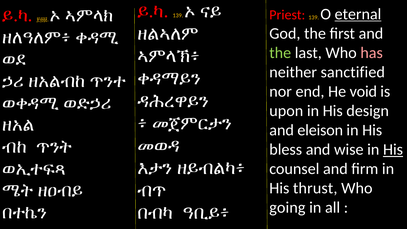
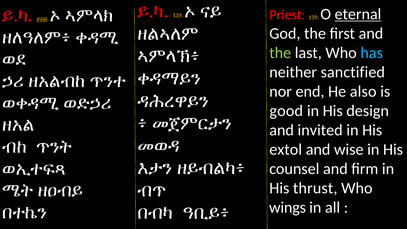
has colour: pink -> light blue
void: void -> also
upon: upon -> good
eleison: eleison -> invited
bless: bless -> extol
His at (393, 149) underline: present -> none
going: going -> wings
